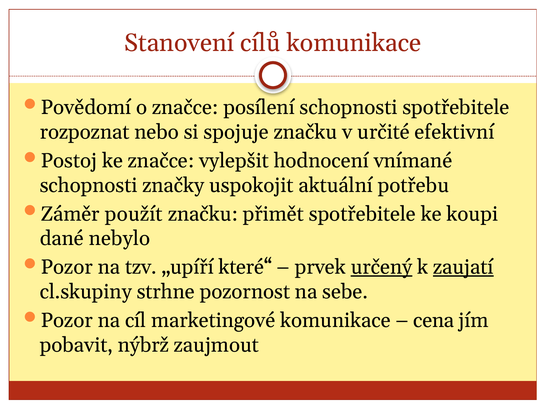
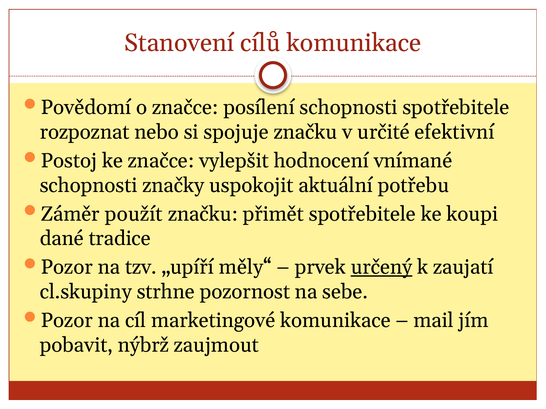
nebylo: nebylo -> tradice
které“: které“ -> měly“
zaujatí underline: present -> none
cena: cena -> mail
